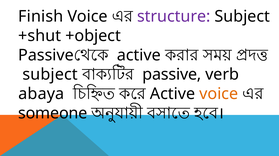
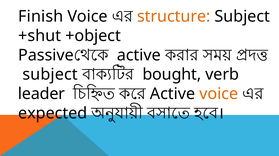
structure colour: purple -> orange
passive at (172, 74): passive -> bought
abaya: abaya -> leader
someone: someone -> expected
